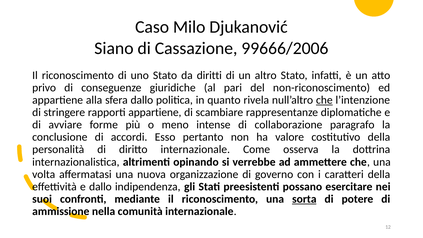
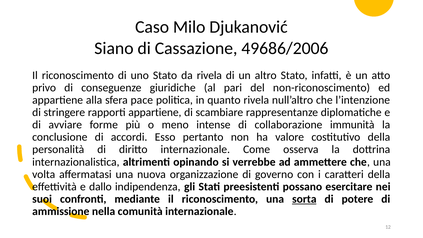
99666/2006: 99666/2006 -> 49686/2006
da diritti: diritti -> rivela
sfera dallo: dallo -> pace
che at (324, 100) underline: present -> none
paragrafo: paragrafo -> immunità
